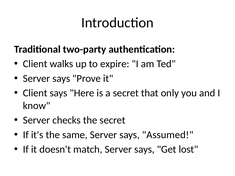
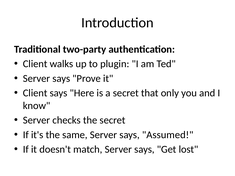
expire: expire -> plugin
